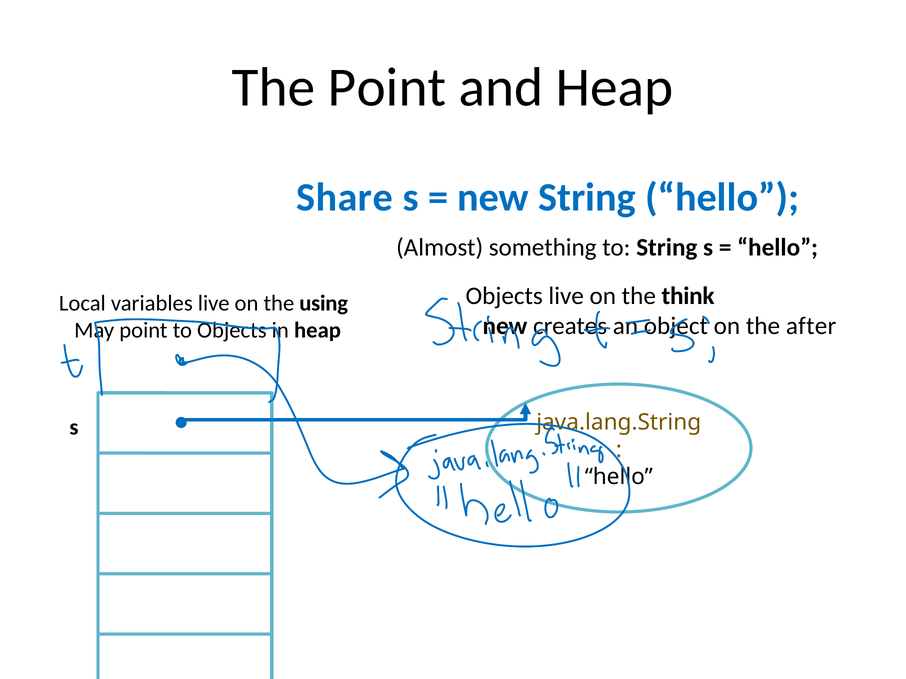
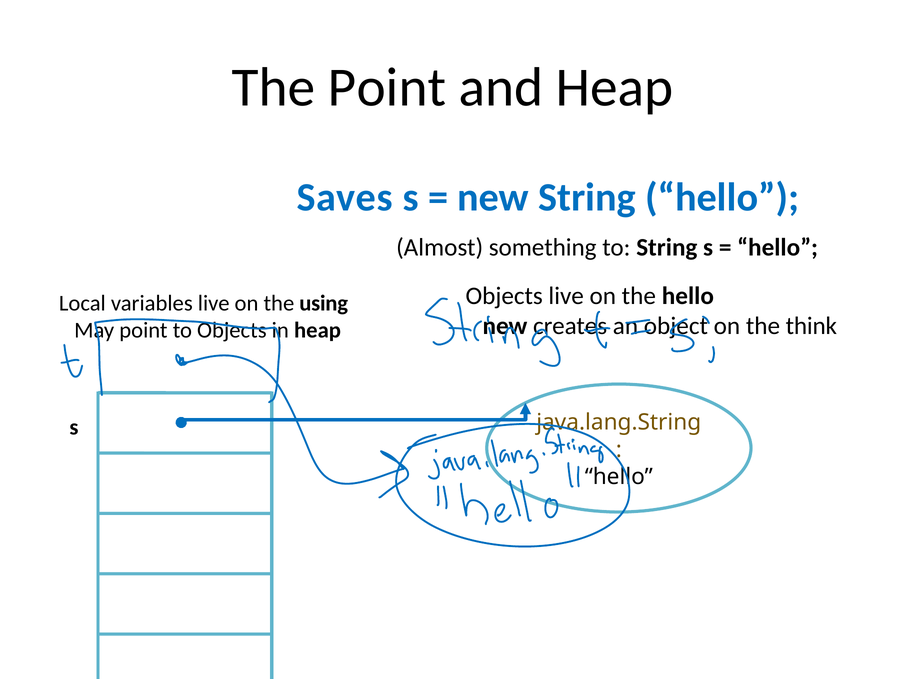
Share: Share -> Saves
the think: think -> hello
after: after -> think
